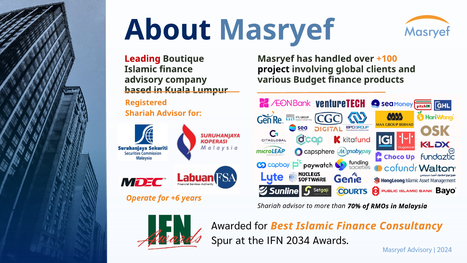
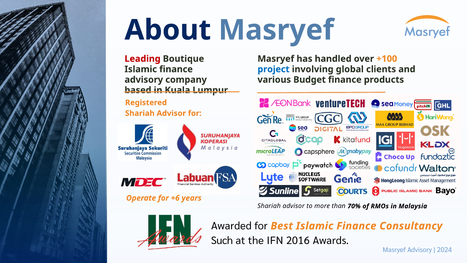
project colour: black -> blue
Spur: Spur -> Such
2034: 2034 -> 2016
